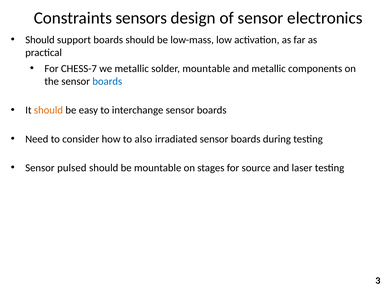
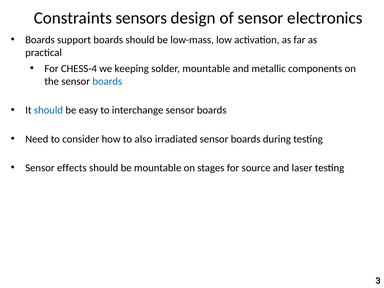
Should at (40, 40): Should -> Boards
CHESS-7: CHESS-7 -> CHESS-4
we metallic: metallic -> keeping
should at (48, 110) colour: orange -> blue
pulsed: pulsed -> effects
